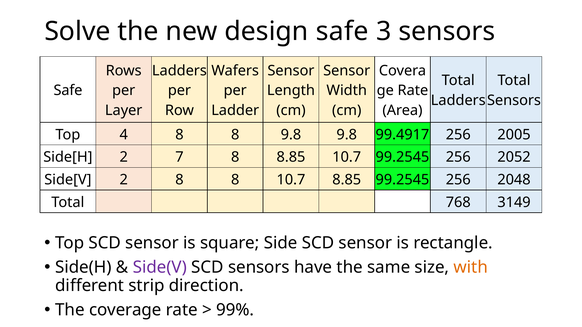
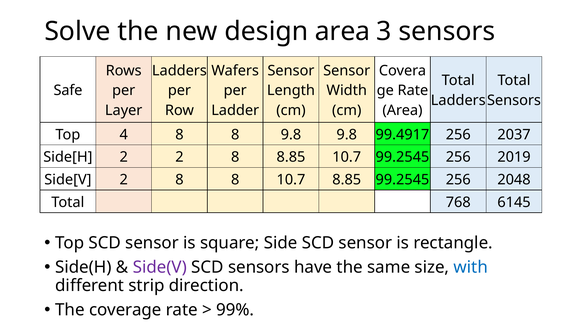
design safe: safe -> area
2005: 2005 -> 2037
2 7: 7 -> 2
2052: 2052 -> 2019
3149: 3149 -> 6145
with colour: orange -> blue
